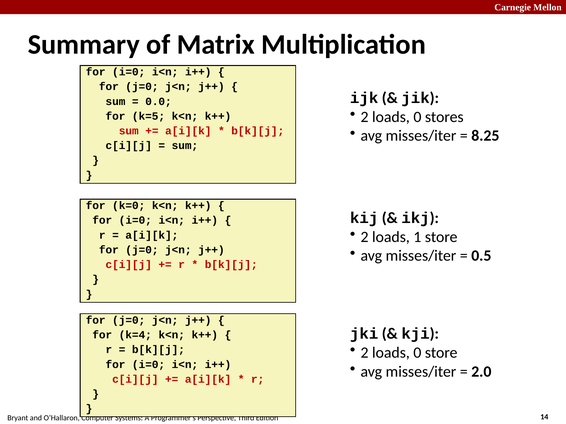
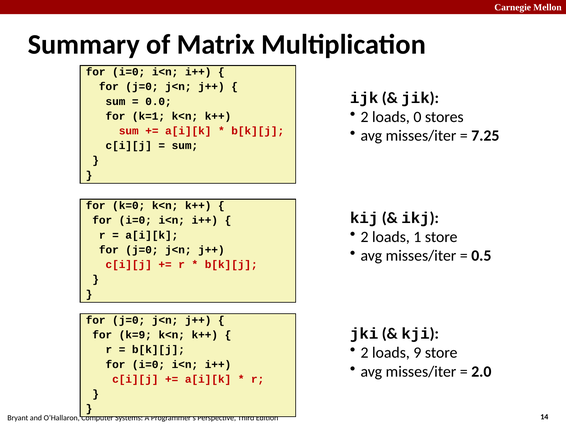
k=5: k=5 -> k=1
8.25: 8.25 -> 7.25
k=4: k=4 -> k=9
0 at (417, 353): 0 -> 9
